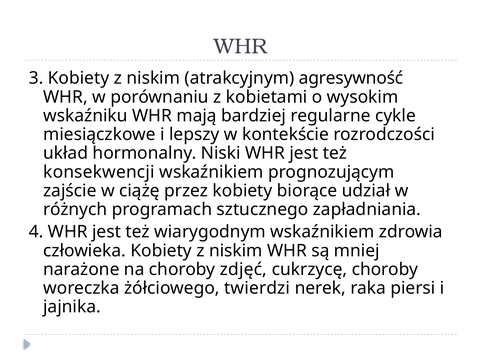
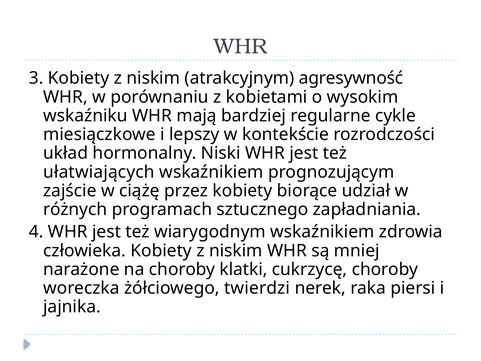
konsekwencji: konsekwencji -> ułatwiających
zdjęć: zdjęć -> klatki
